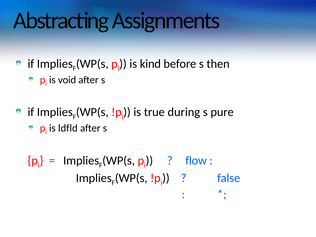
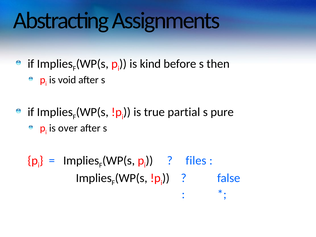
during: during -> partial
ldfld: ldfld -> over
flow: flow -> files
